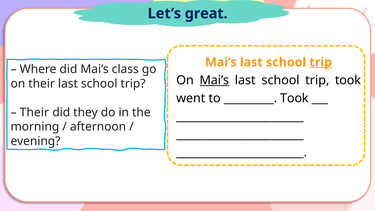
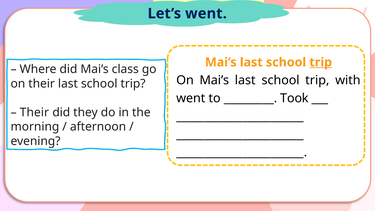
Let’s great: great -> went
Mai’s at (214, 80) underline: present -> none
trip took: took -> with
